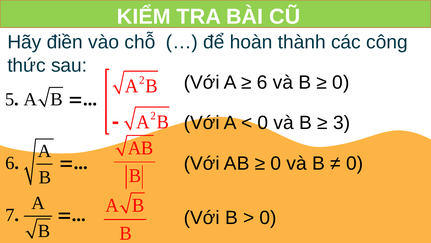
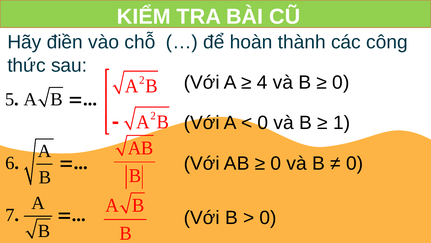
6 at (262, 82): 6 -> 4
3: 3 -> 1
